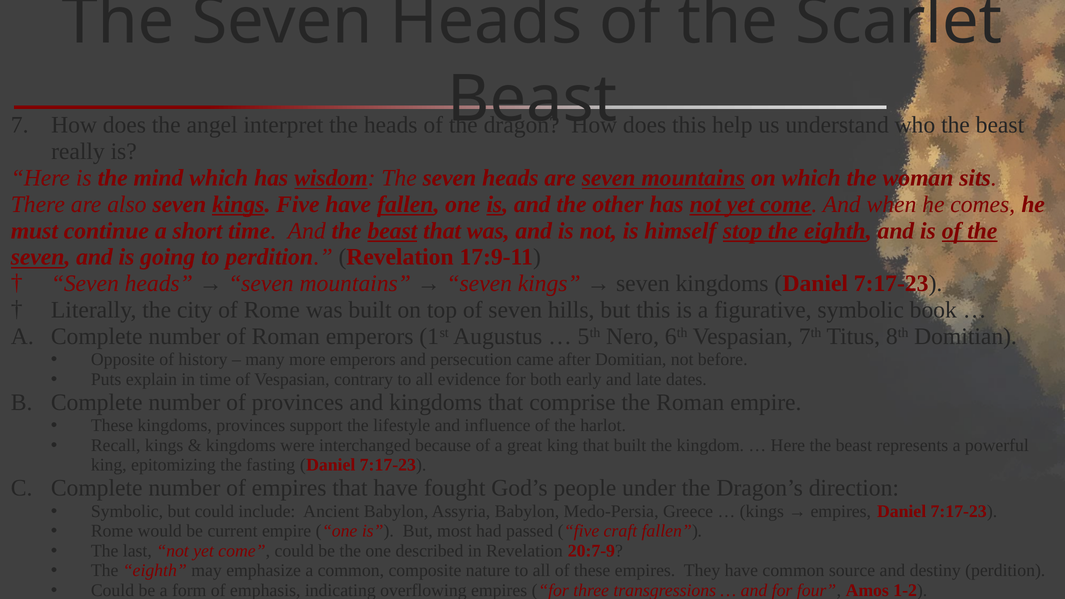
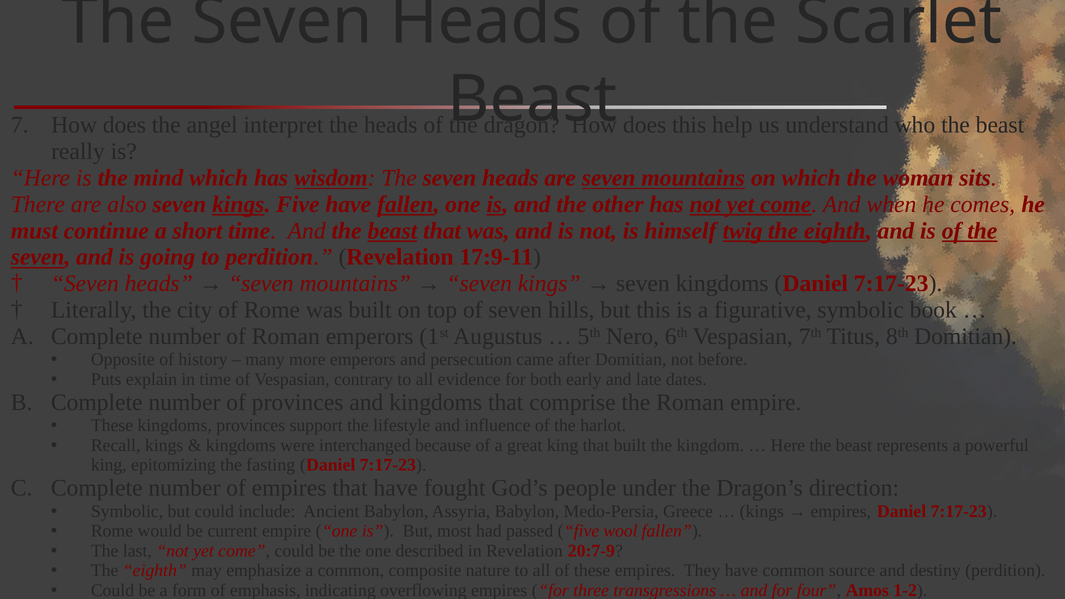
stop: stop -> twig
craft: craft -> wool
